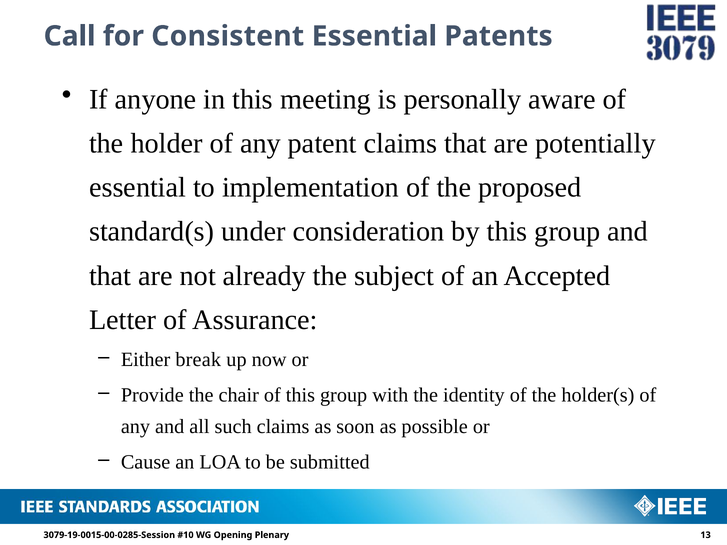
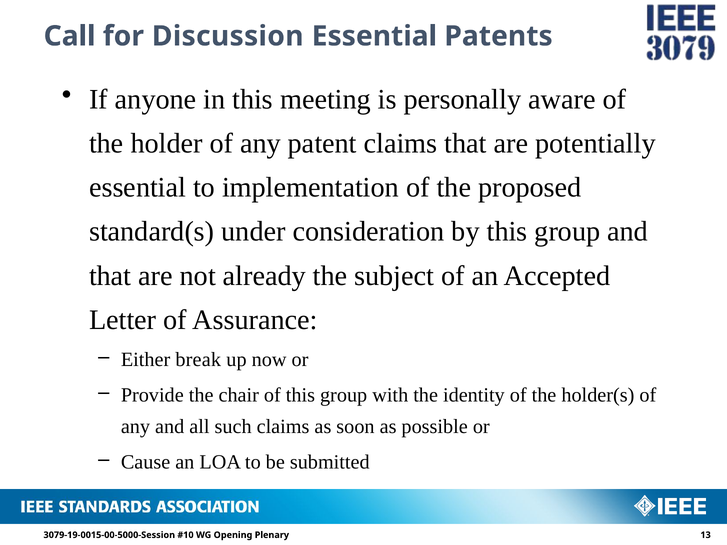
Consistent: Consistent -> Discussion
3079-19-0015-00-0285-Session: 3079-19-0015-00-0285-Session -> 3079-19-0015-00-5000-Session
